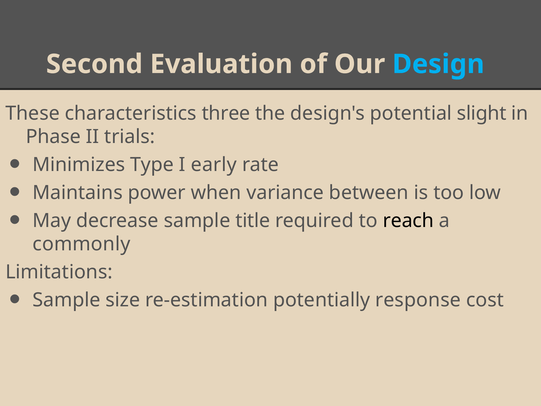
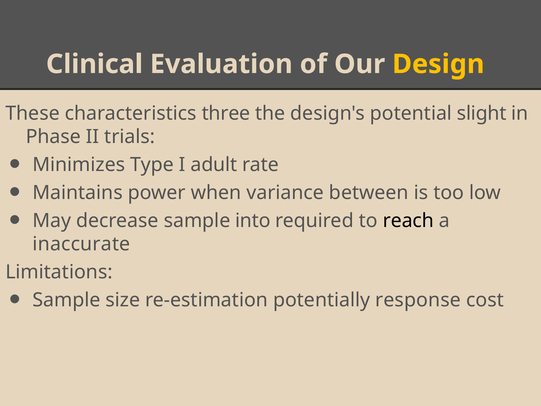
Second: Second -> Clinical
Design colour: light blue -> yellow
early: early -> adult
title: title -> into
commonly: commonly -> inaccurate
